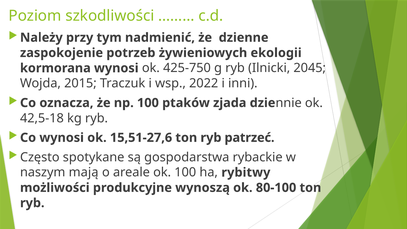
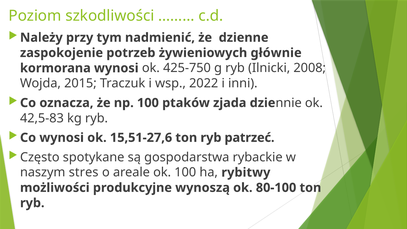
ekologii: ekologii -> głównie
2045: 2045 -> 2008
42,5-18: 42,5-18 -> 42,5-83
mają: mają -> stres
